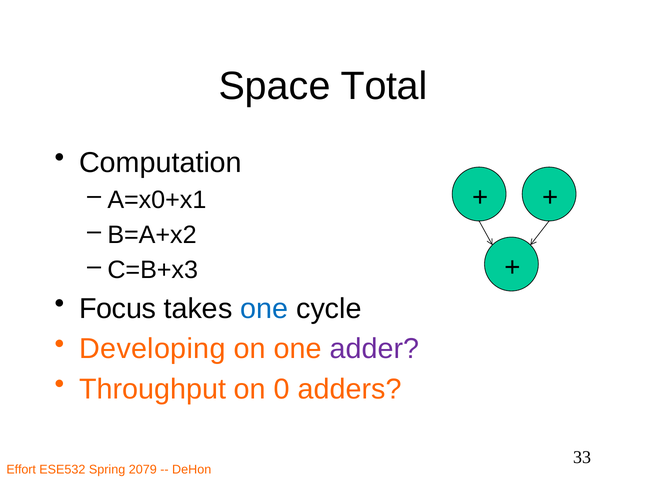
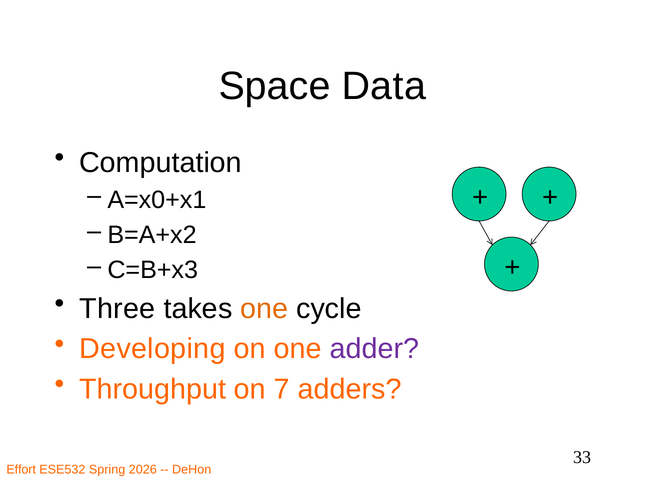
Total: Total -> Data
Focus: Focus -> Three
one at (264, 308) colour: blue -> orange
0: 0 -> 7
2079: 2079 -> 2026
